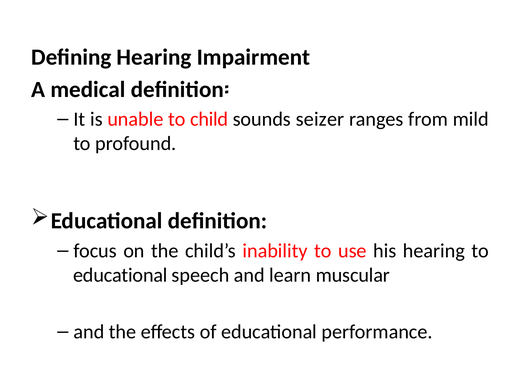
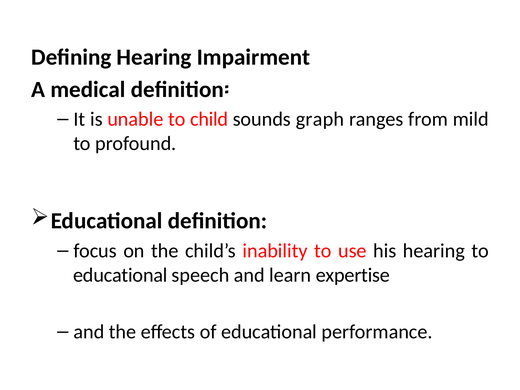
seizer: seizer -> graph
muscular: muscular -> expertise
